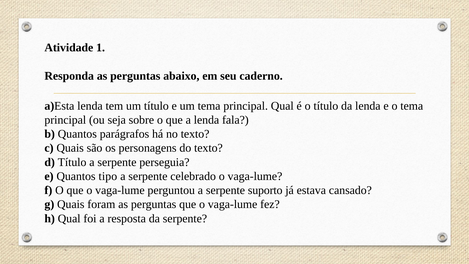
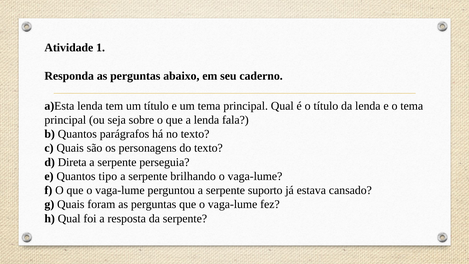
d Título: Título -> Direta
celebrado: celebrado -> brilhando
